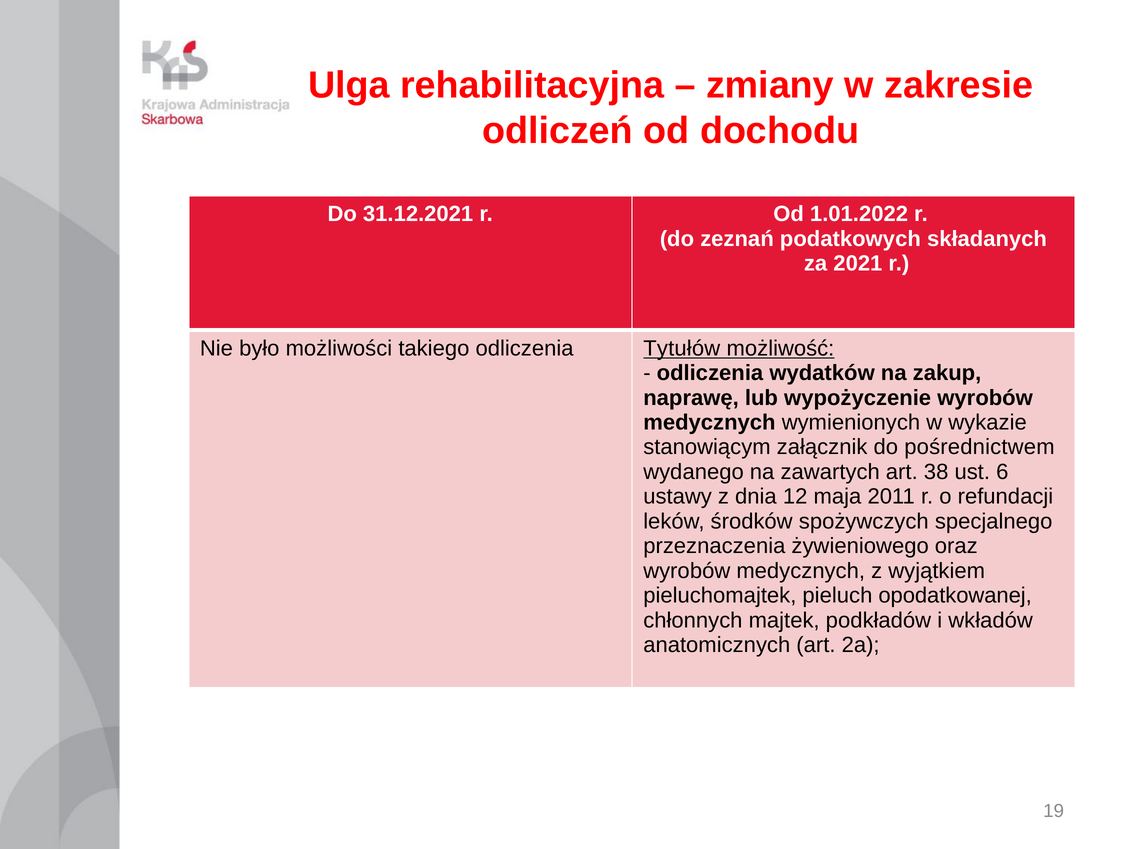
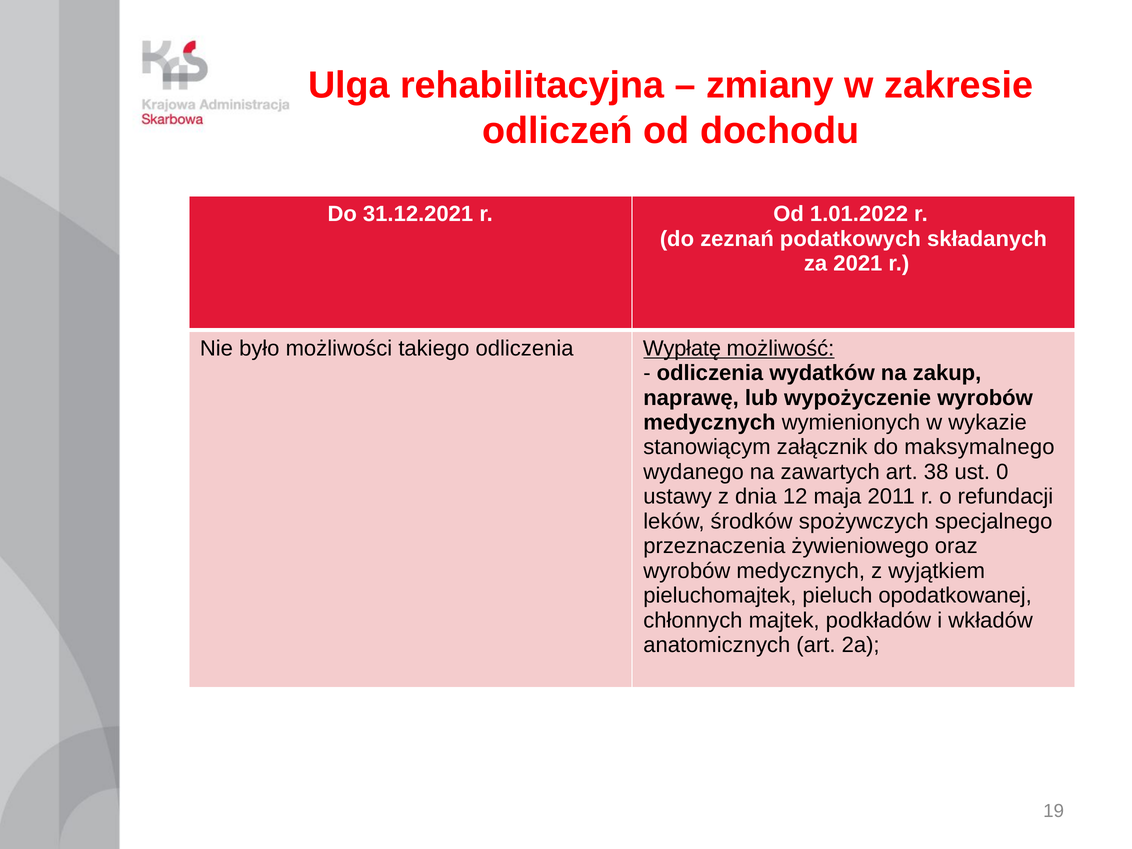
Tytułów: Tytułów -> Wypłatę
pośrednictwem: pośrednictwem -> maksymalnego
6: 6 -> 0
